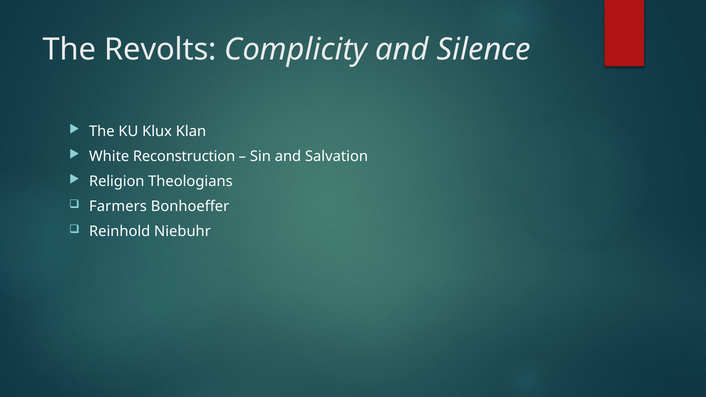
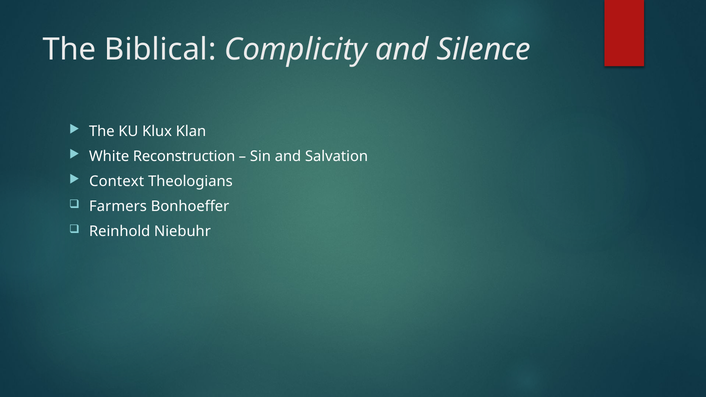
Revolts: Revolts -> Biblical
Religion: Religion -> Context
